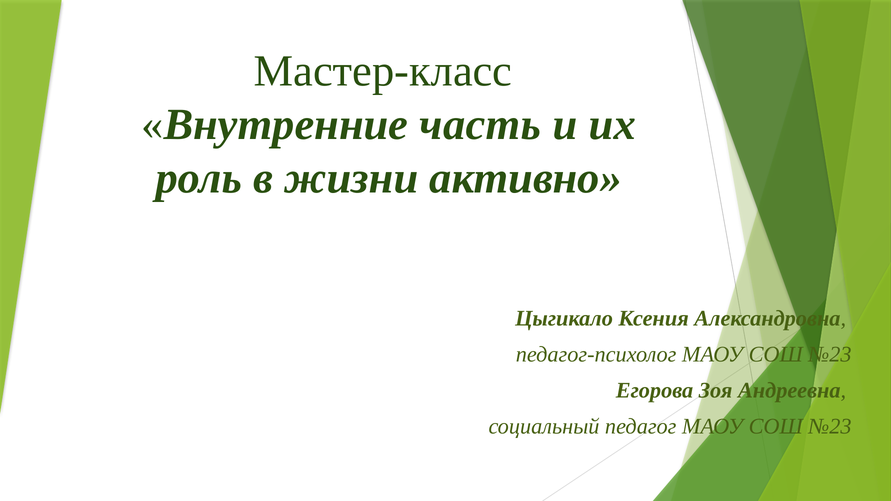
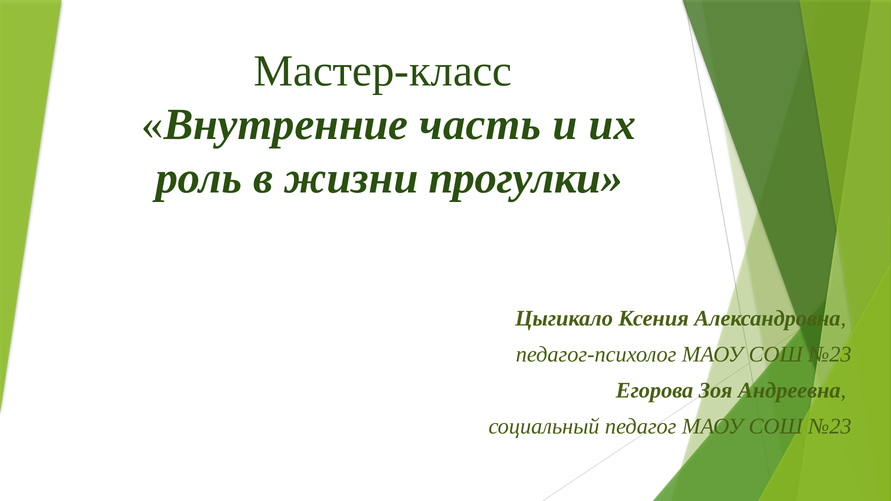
активно: активно -> прогулки
